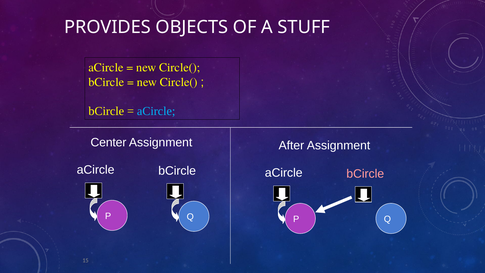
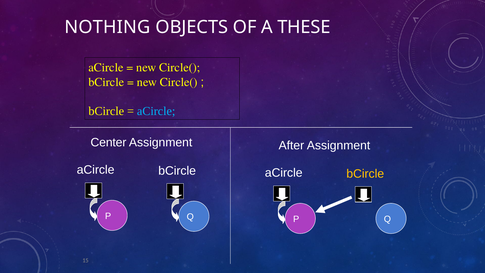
PROVIDES: PROVIDES -> NOTHING
STUFF: STUFF -> THESE
bCircle at (365, 174) colour: pink -> yellow
